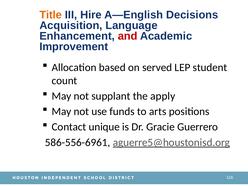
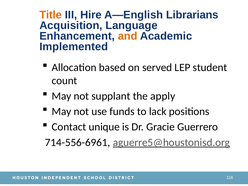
Decisions: Decisions -> Librarians
and colour: red -> orange
Improvement: Improvement -> Implemented
arts: arts -> lack
586-556-6961: 586-556-6961 -> 714-556-6961
